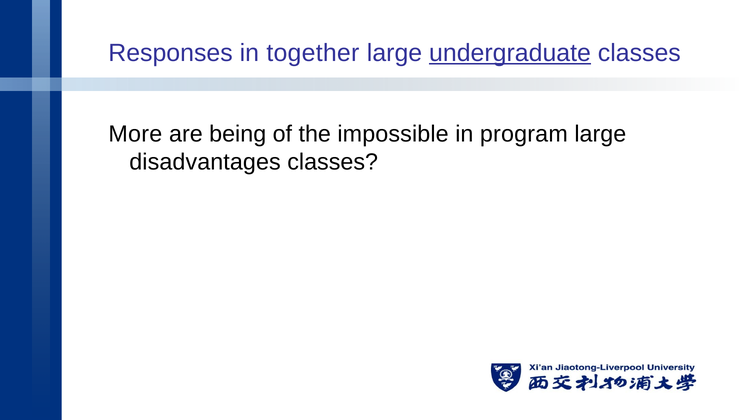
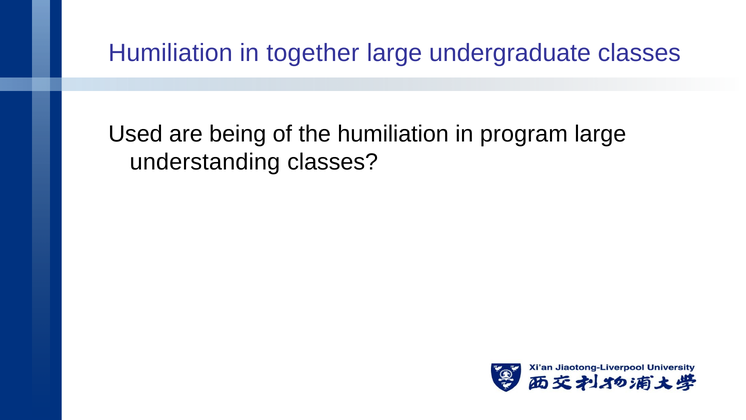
Responses at (171, 53): Responses -> Humiliation
undergraduate underline: present -> none
More: More -> Used
the impossible: impossible -> humiliation
disadvantages: disadvantages -> understanding
